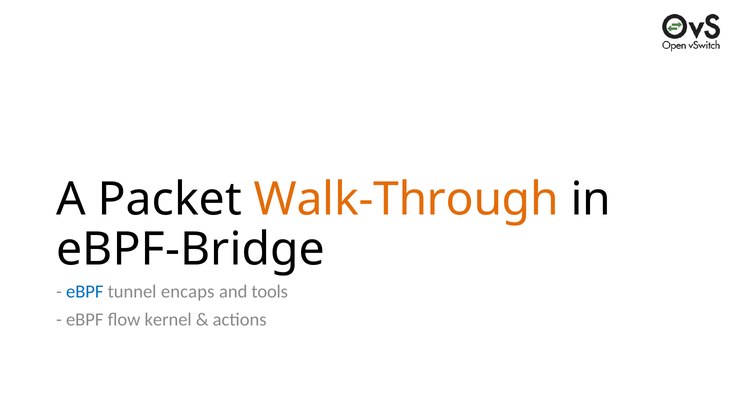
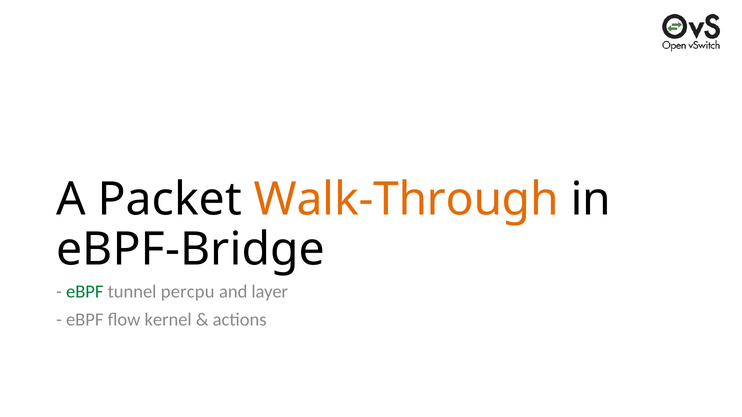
eBPF at (85, 292) colour: blue -> green
encaps: encaps -> percpu
tools: tools -> layer
